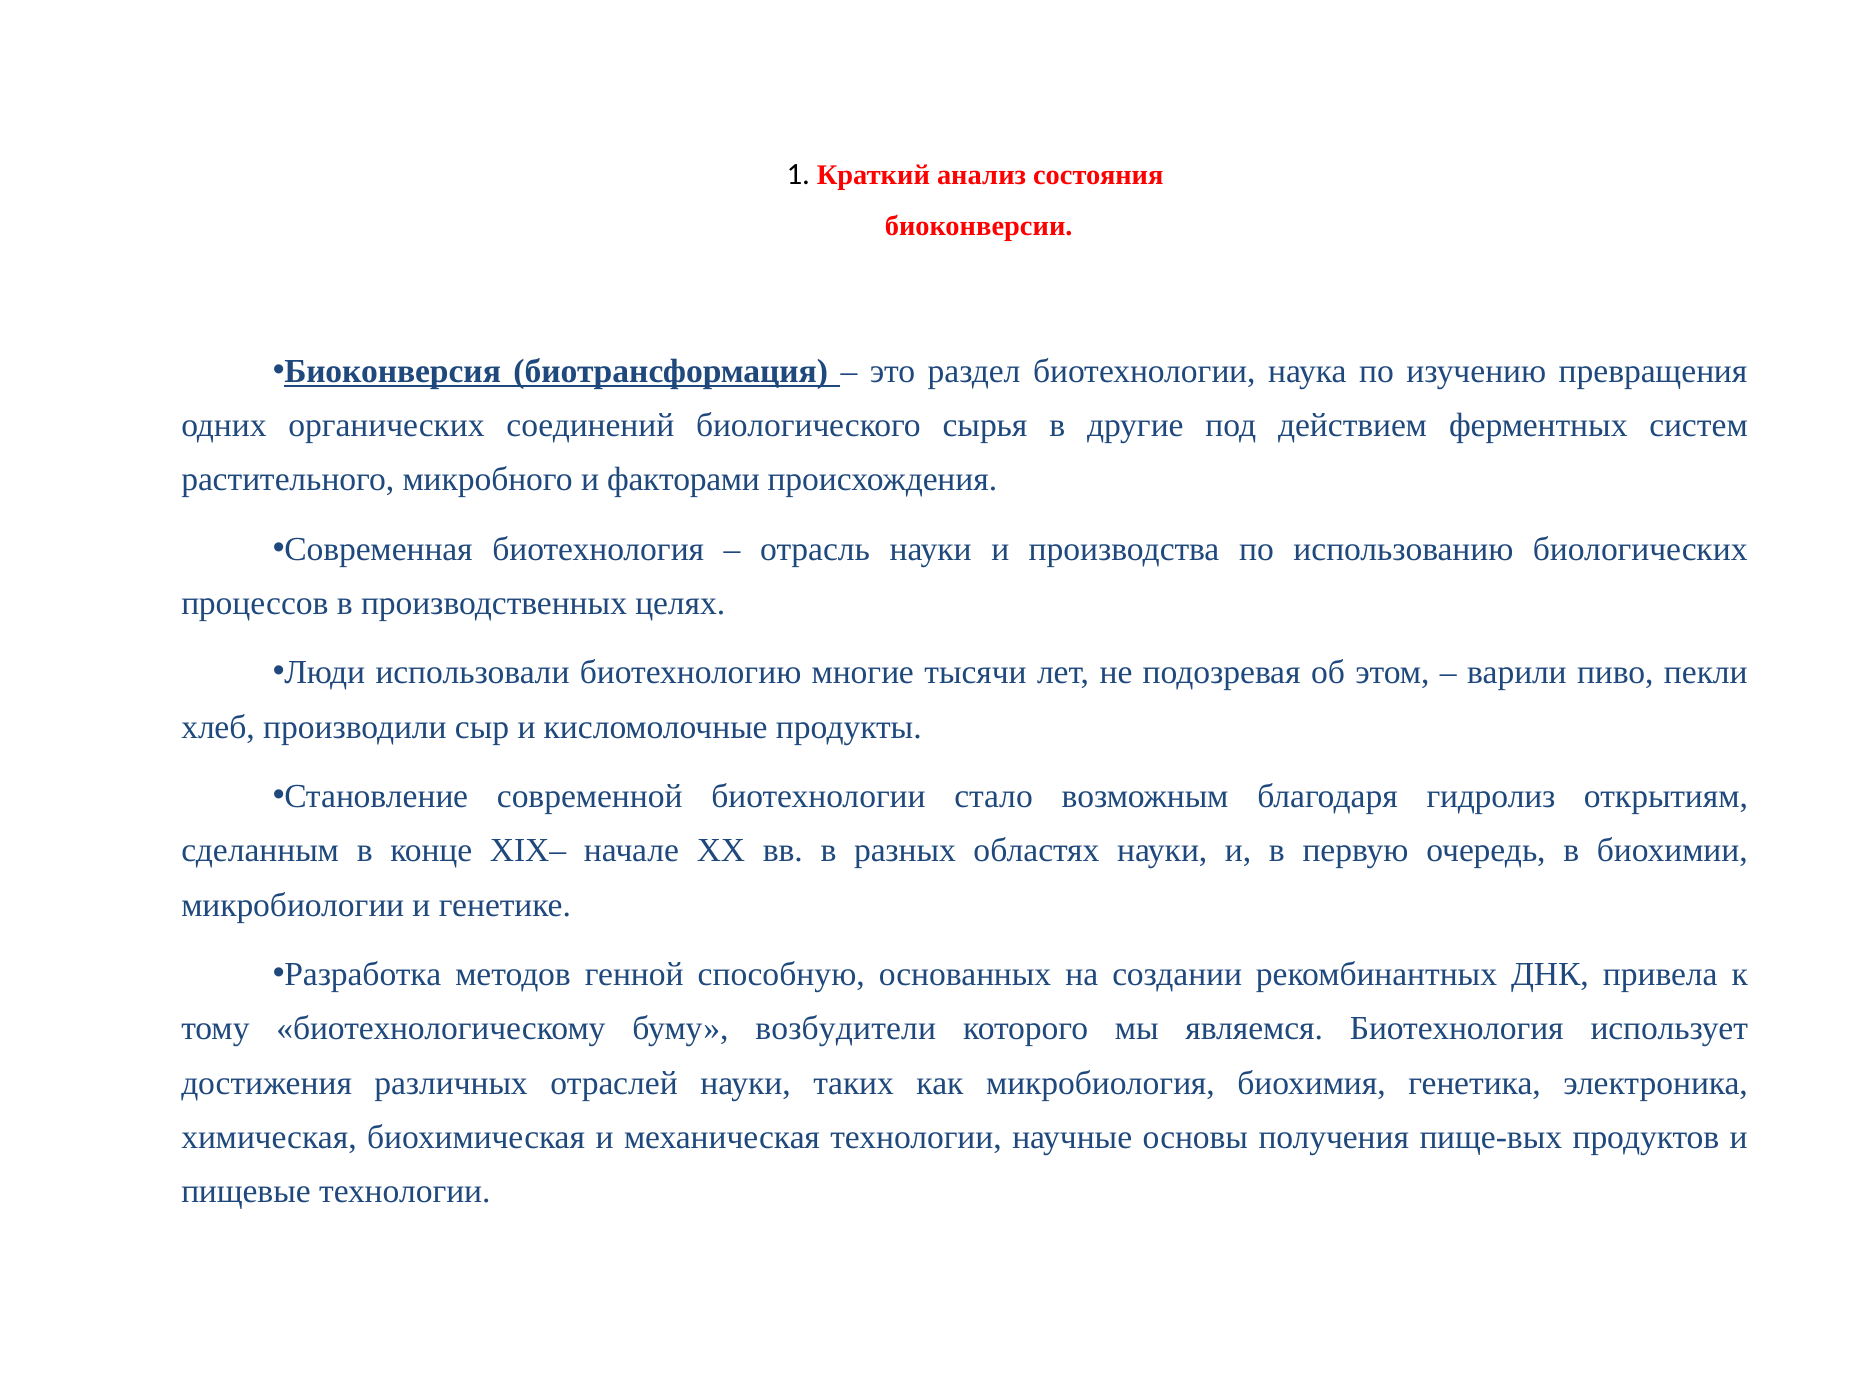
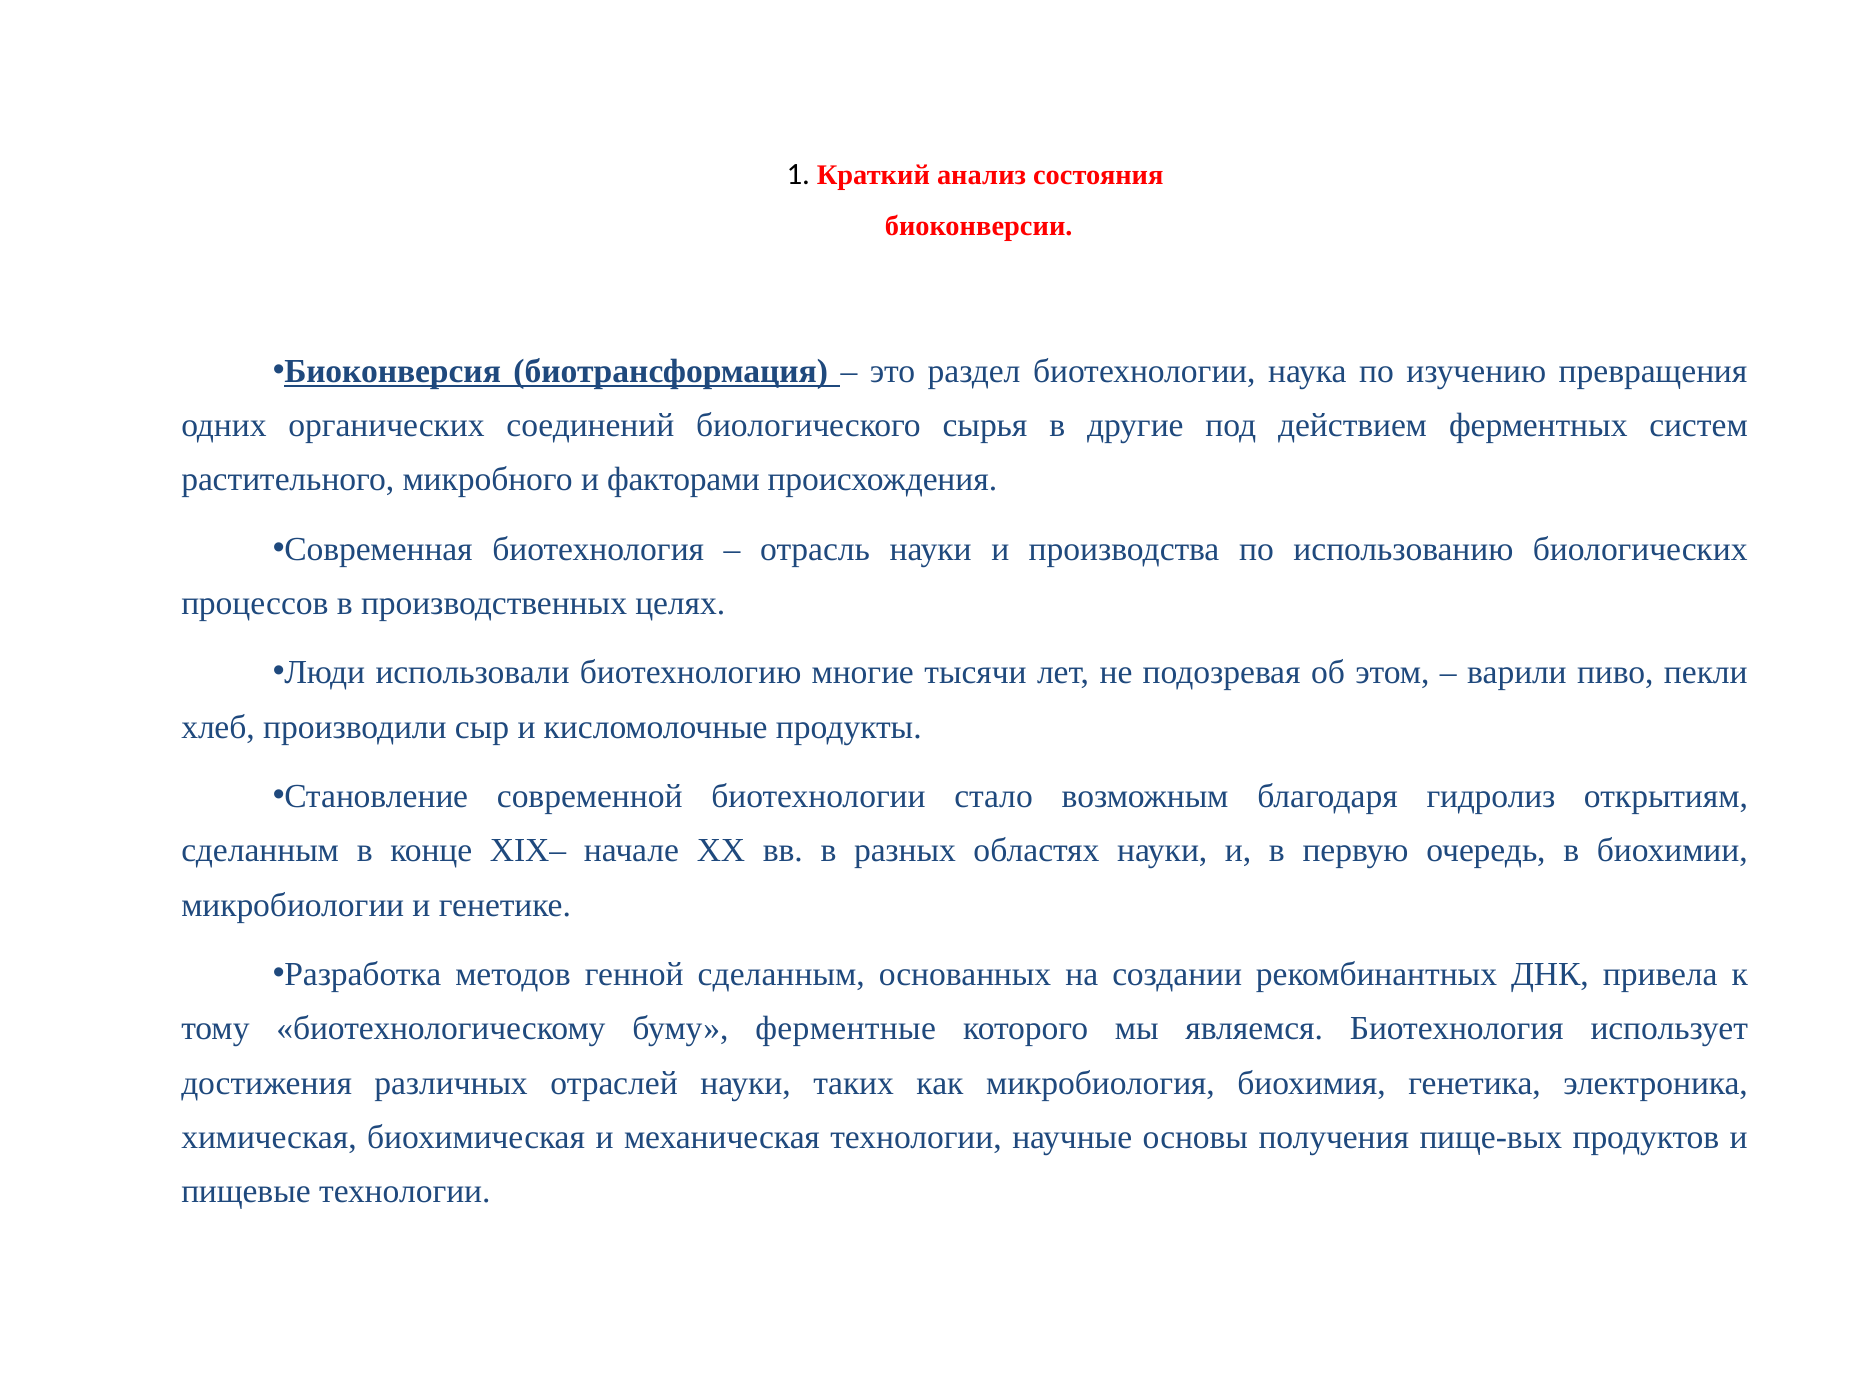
генной способную: способную -> сделанным
возбудители: возбудители -> ферментные
